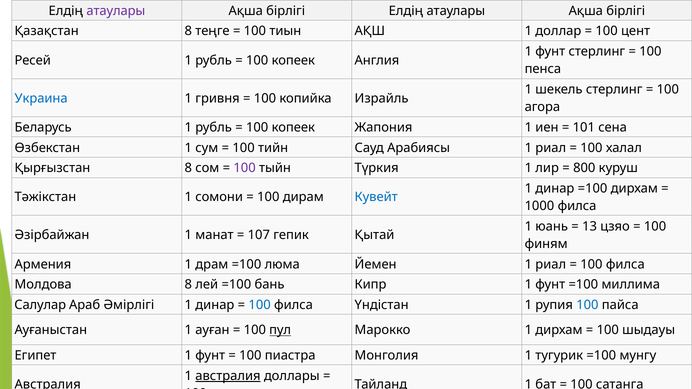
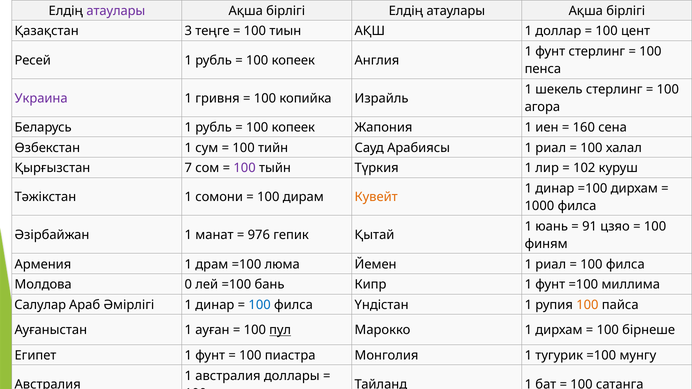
Қазақстан 8: 8 -> 3
Украина colour: blue -> purple
101: 101 -> 160
Қырғызстан 8: 8 -> 7
800: 800 -> 102
Кувейт colour: blue -> orange
13: 13 -> 91
107: 107 -> 976
Молдова 8: 8 -> 0
100 at (587, 305) colour: blue -> orange
шыдауы: шыдауы -> бірнеше
австралия at (228, 376) underline: present -> none
